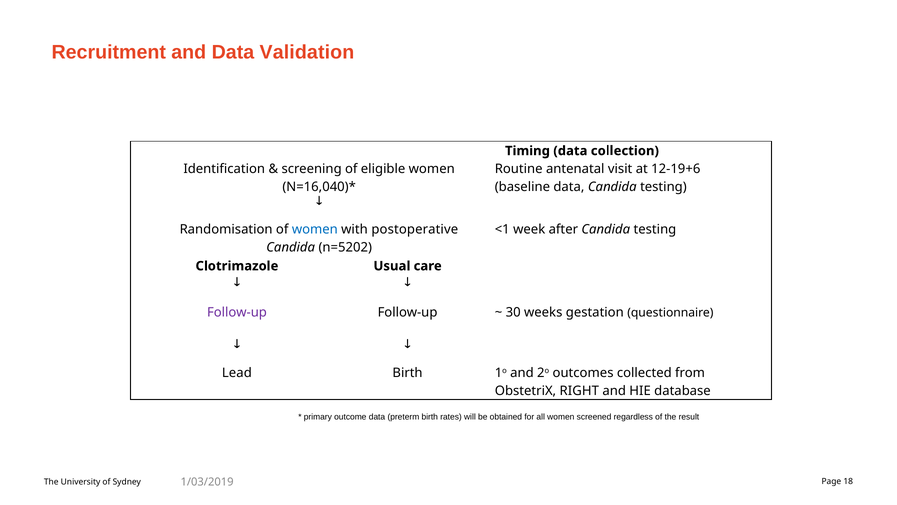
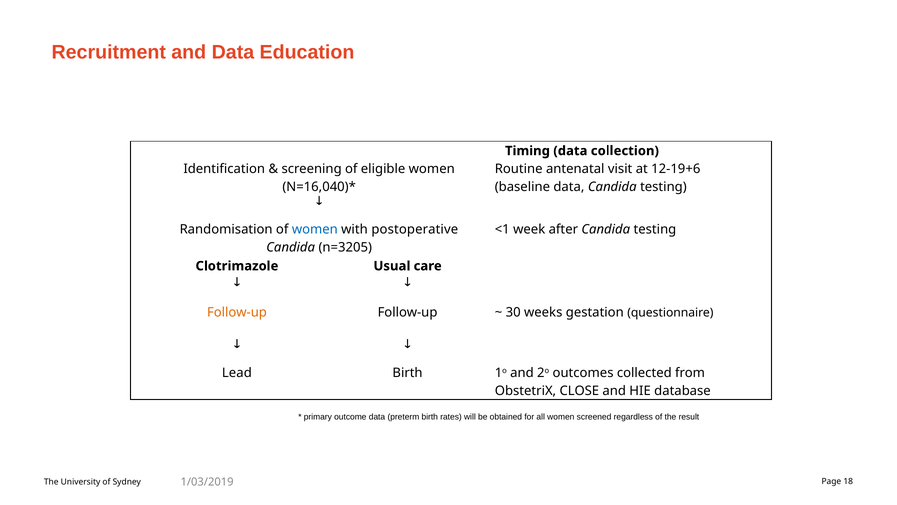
Validation: Validation -> Education
n=5202: n=5202 -> n=3205
Follow-up at (237, 312) colour: purple -> orange
RIGHT: RIGHT -> CLOSE
